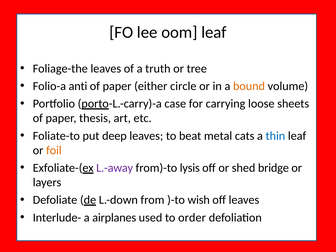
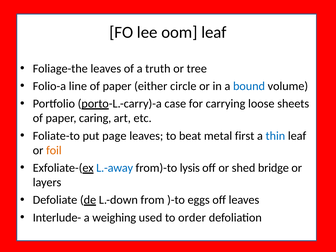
anti: anti -> line
bound colour: orange -> blue
thesis: thesis -> caring
deep: deep -> page
cats: cats -> first
L.-away colour: purple -> blue
wish: wish -> eggs
airplanes: airplanes -> weighing
